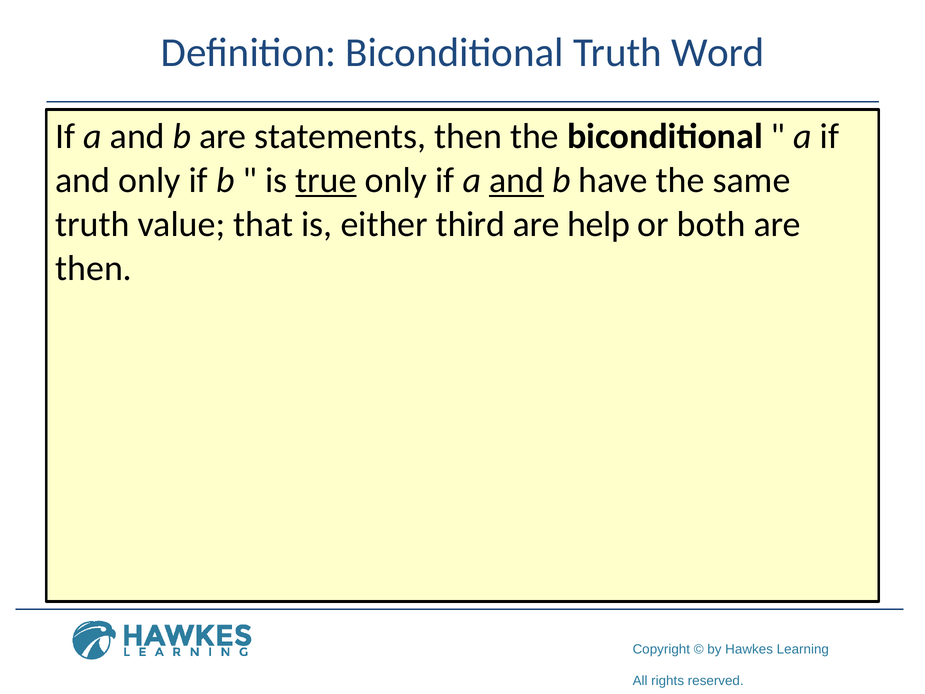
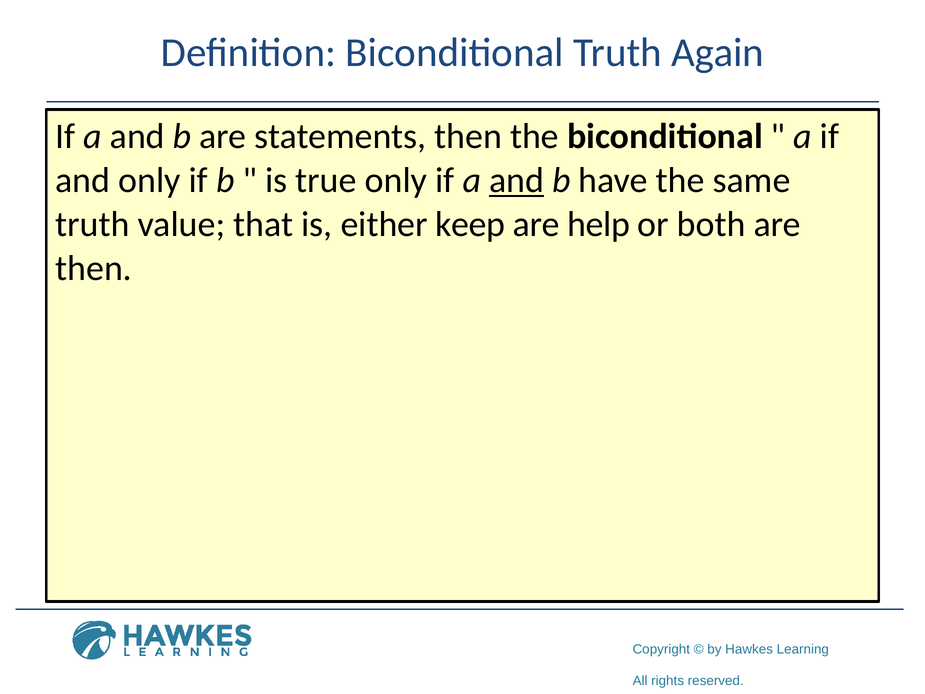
Word: Word -> Again
true underline: present -> none
third: third -> keep
